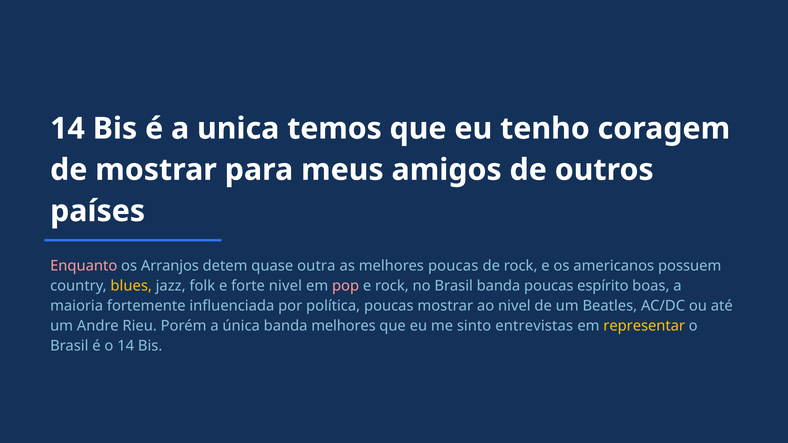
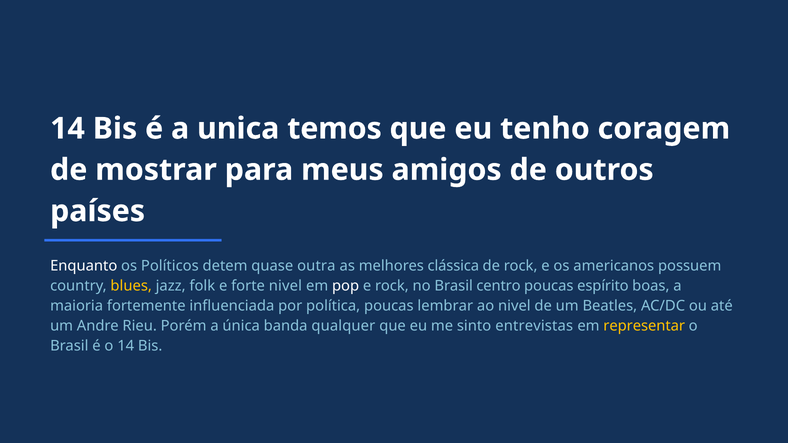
Enquanto colour: pink -> white
Arranjos: Arranjos -> Políticos
melhores poucas: poucas -> clássica
pop colour: pink -> white
Brasil banda: banda -> centro
poucas mostrar: mostrar -> lembrar
banda melhores: melhores -> qualquer
